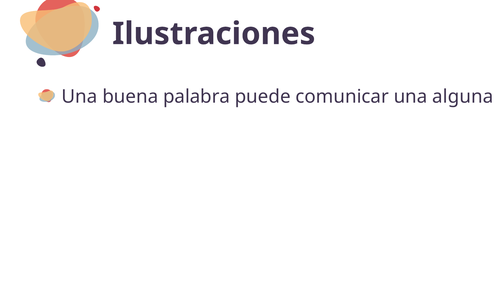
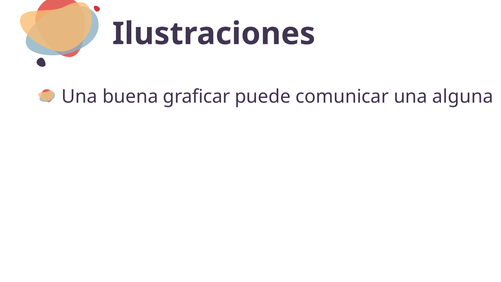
palabra: palabra -> graficar
